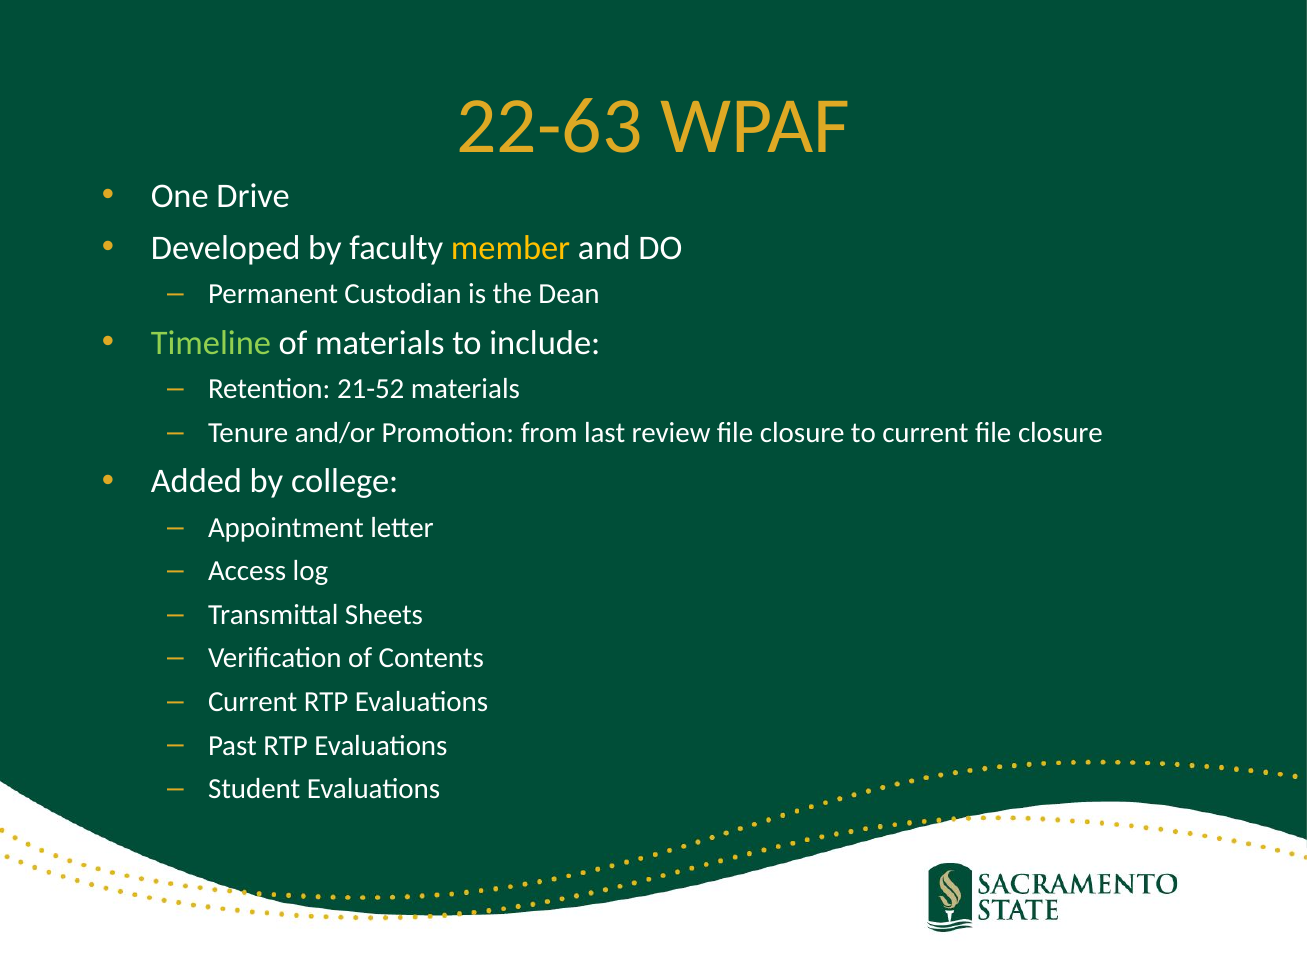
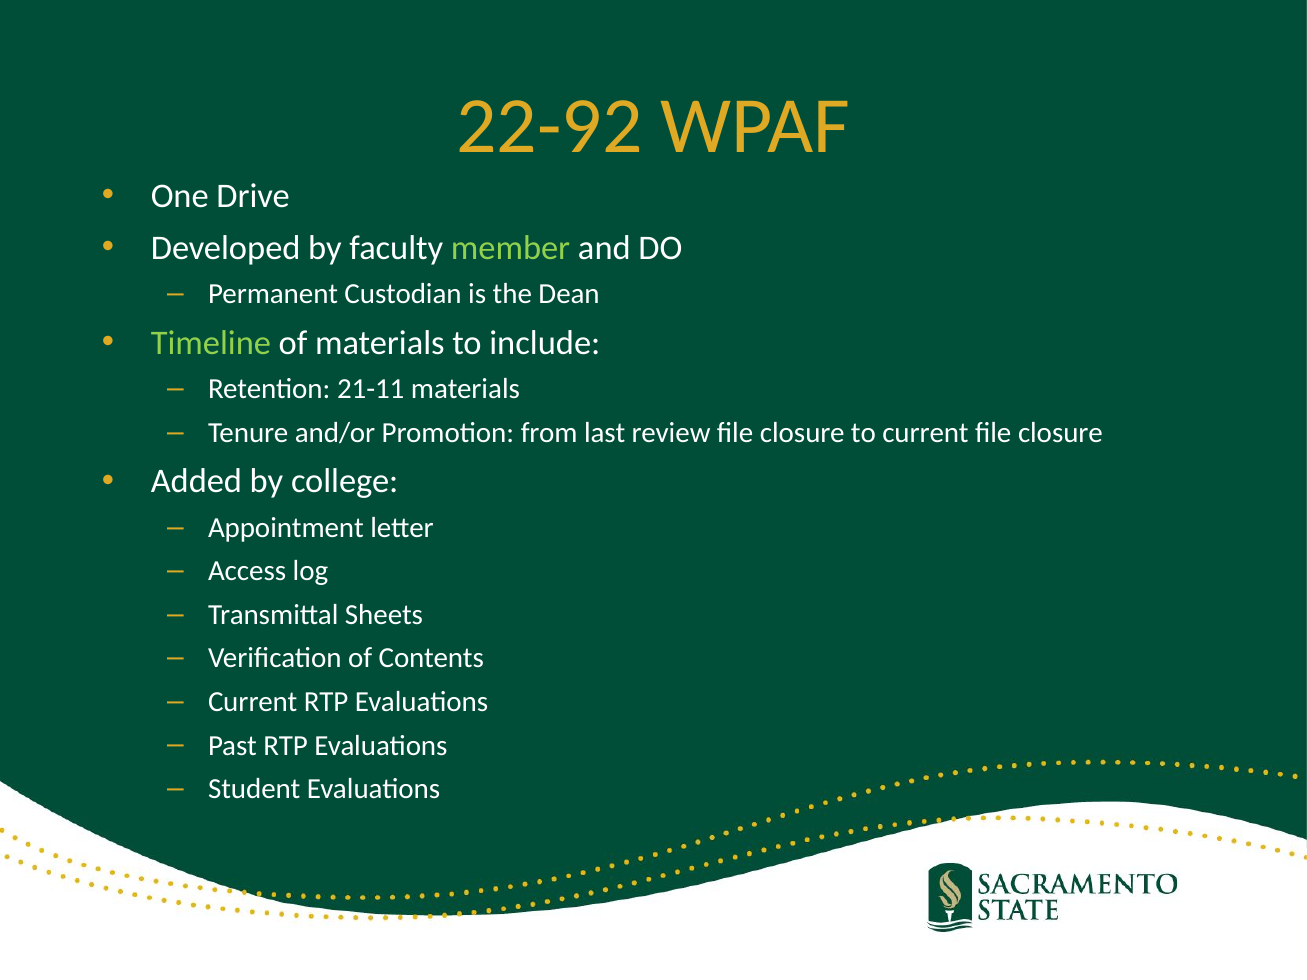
22-63: 22-63 -> 22-92
member colour: yellow -> light green
21-52: 21-52 -> 21-11
